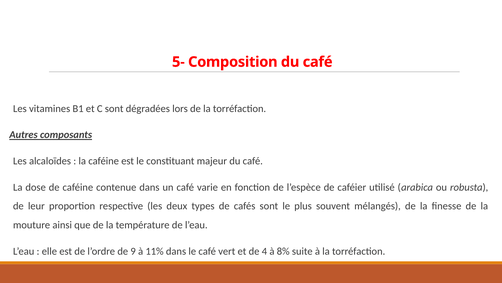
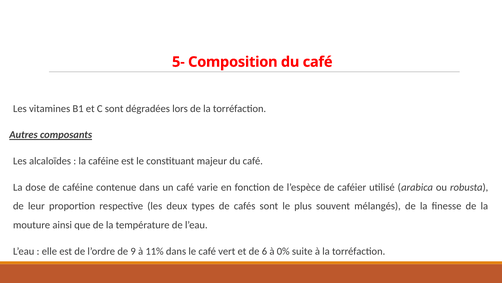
4: 4 -> 6
8%: 8% -> 0%
